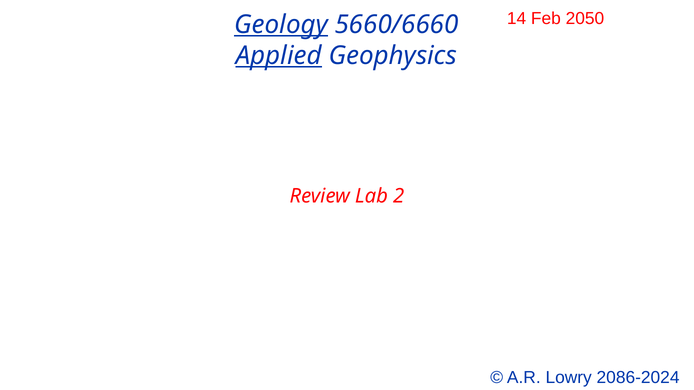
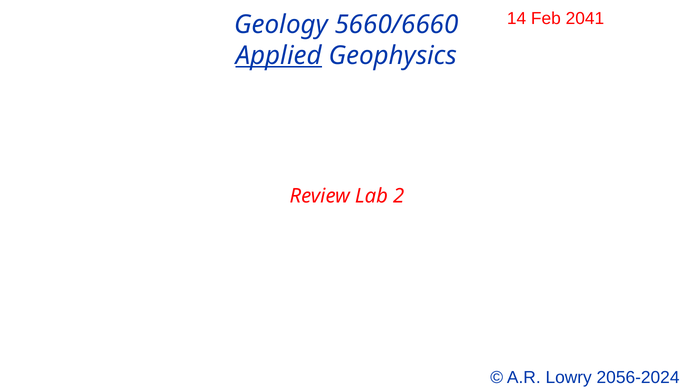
2050: 2050 -> 2041
Geology underline: present -> none
2086-2024: 2086-2024 -> 2056-2024
